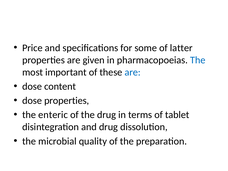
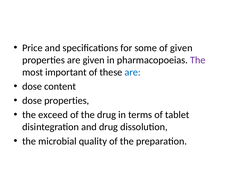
of latter: latter -> given
The at (198, 60) colour: blue -> purple
enteric: enteric -> exceed
